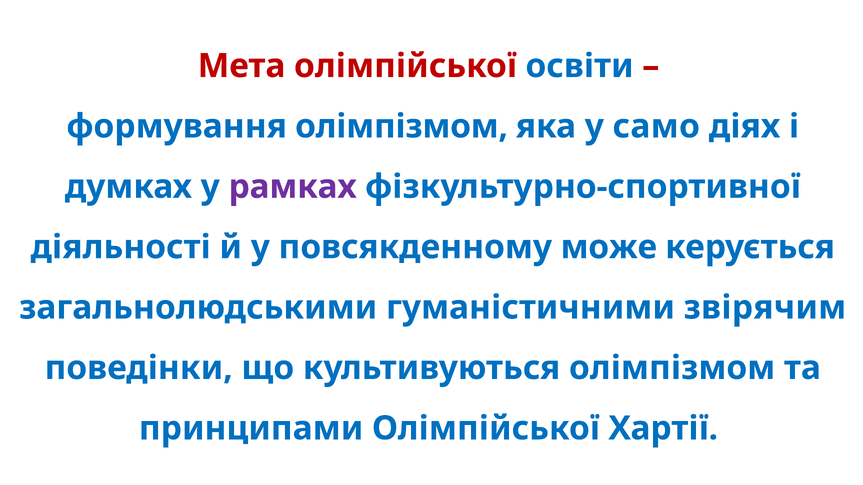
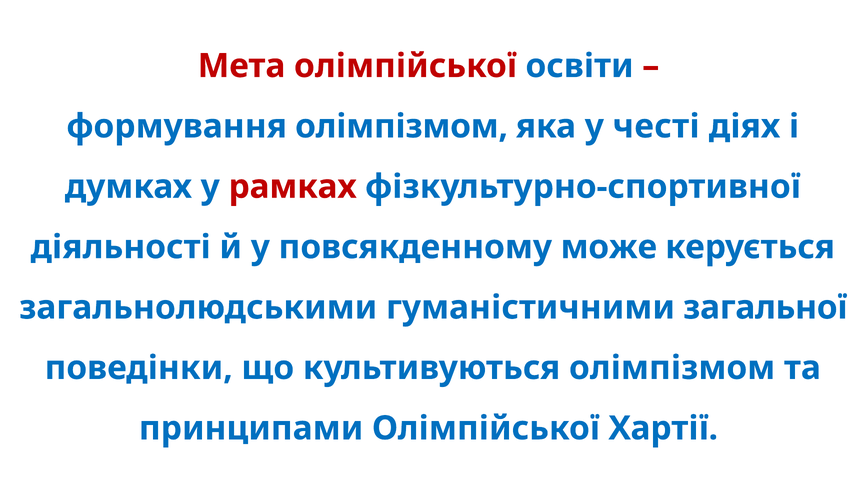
само: само -> честі
рамках colour: purple -> red
звірячим: звірячим -> загальної
